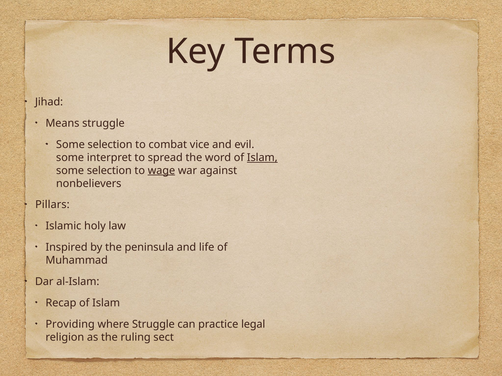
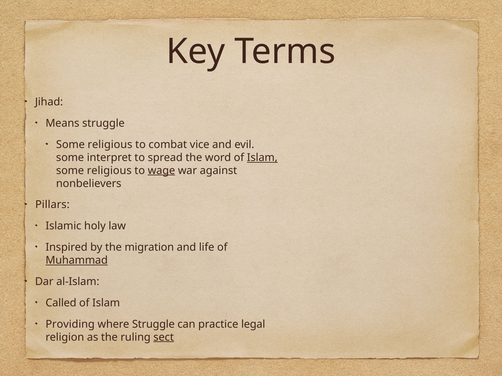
selection at (110, 145): selection -> religious
selection at (109, 171): selection -> religious
peninsula: peninsula -> migration
Muhammad underline: none -> present
Recap: Recap -> Called
sect underline: none -> present
